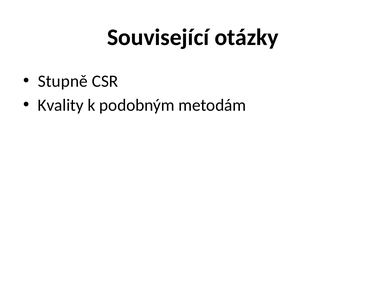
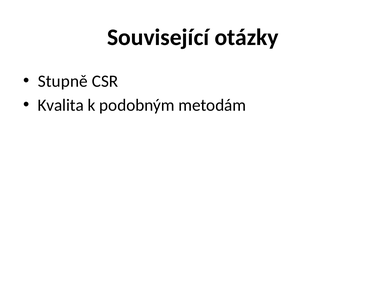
Kvality: Kvality -> Kvalita
